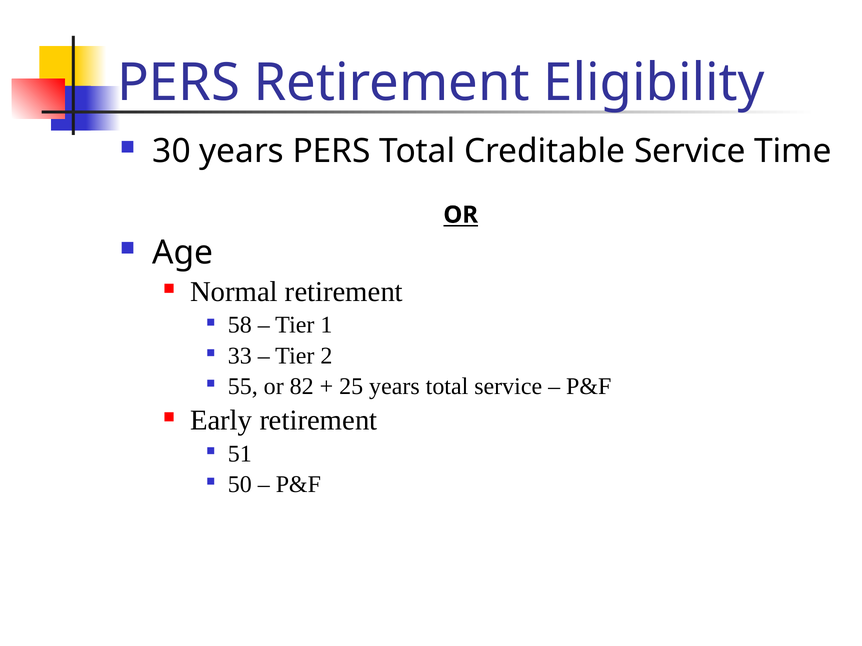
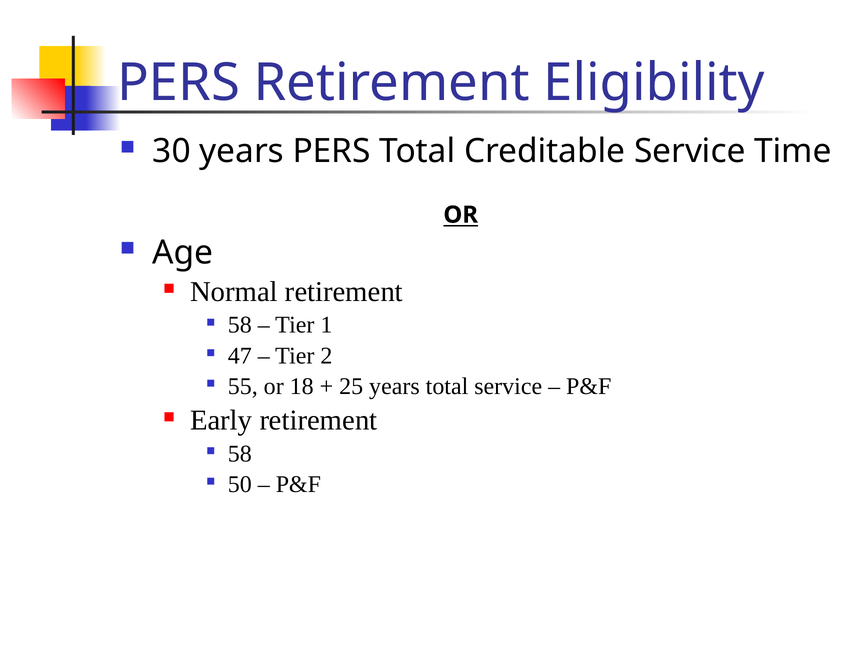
33: 33 -> 47
82: 82 -> 18
51 at (240, 454): 51 -> 58
